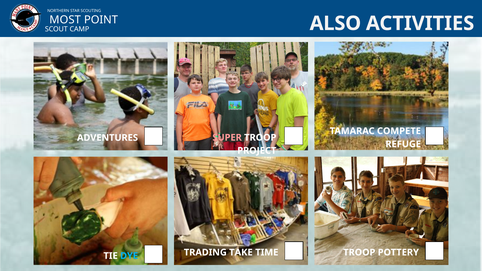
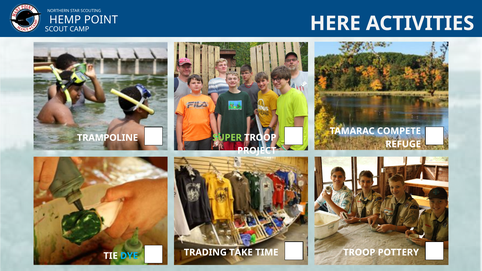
MOST: MOST -> HEMP
ALSO: ALSO -> HERE
SUPER colour: pink -> light green
ADVENTURES: ADVENTURES -> TRAMPOLINE
